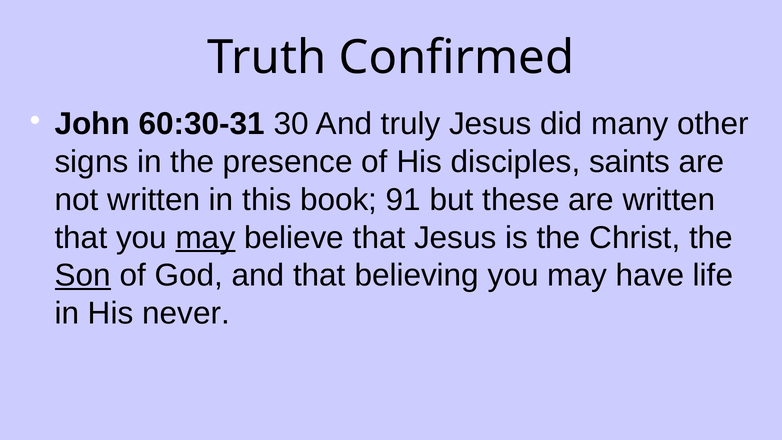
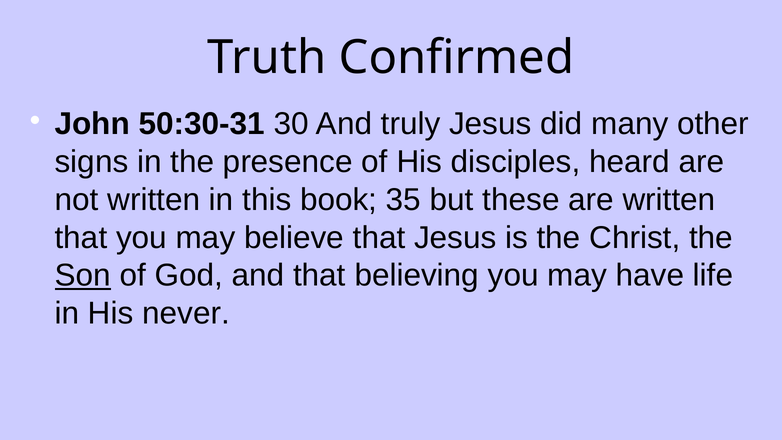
60:30-31: 60:30-31 -> 50:30-31
saints: saints -> heard
91: 91 -> 35
may at (205, 238) underline: present -> none
